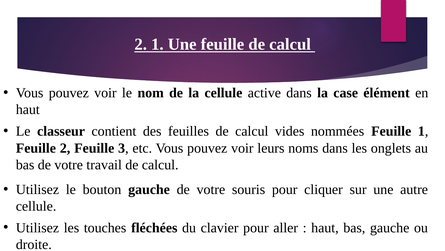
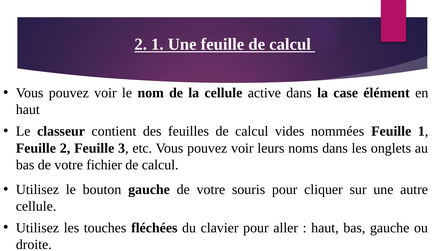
travail: travail -> fichier
